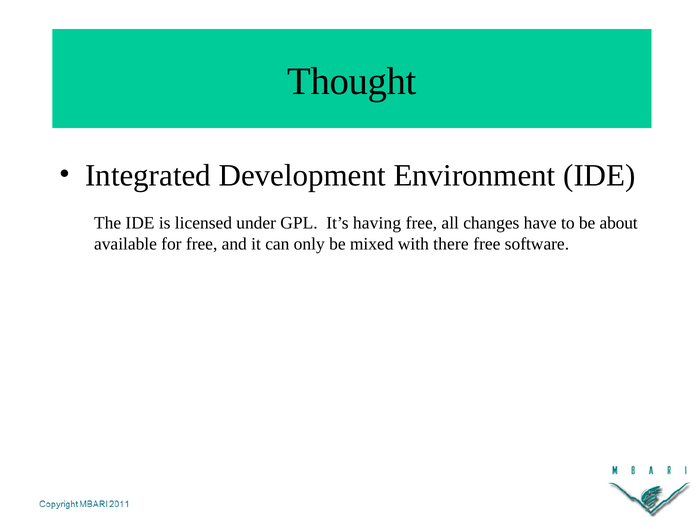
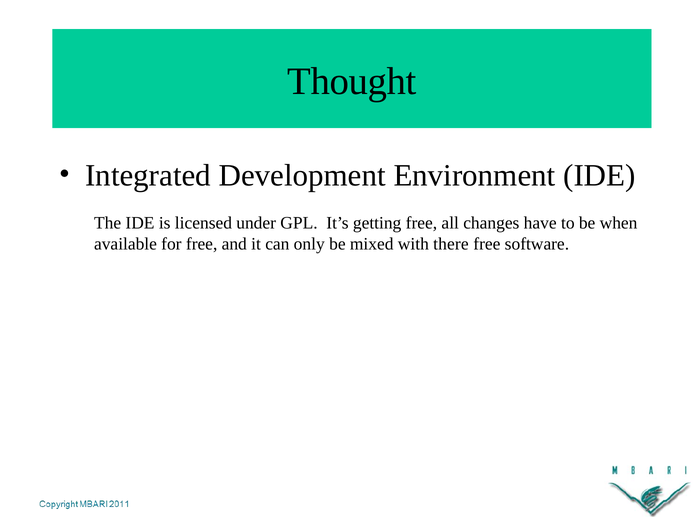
having: having -> getting
about: about -> when
